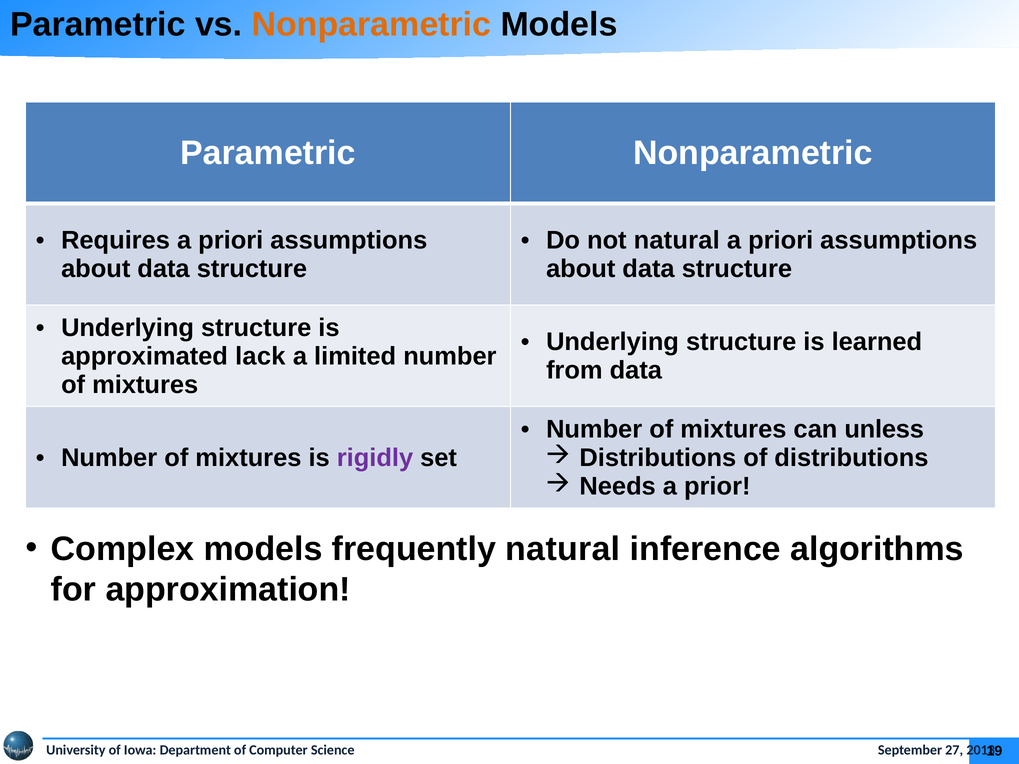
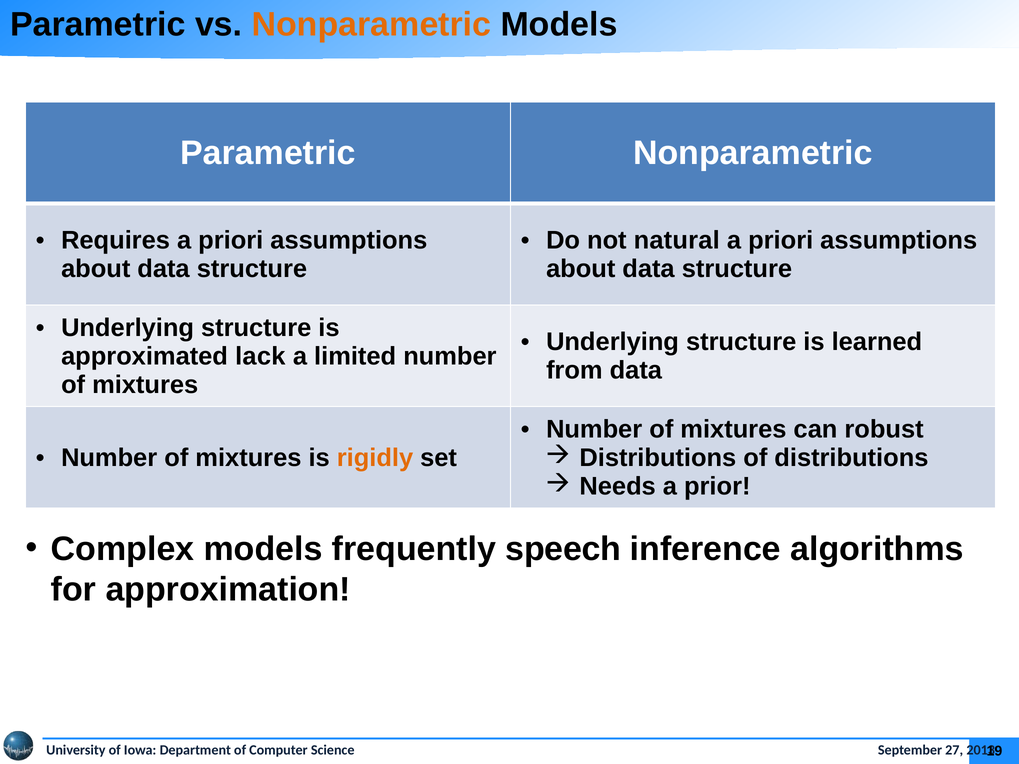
unless: unless -> robust
rigidly colour: purple -> orange
frequently natural: natural -> speech
